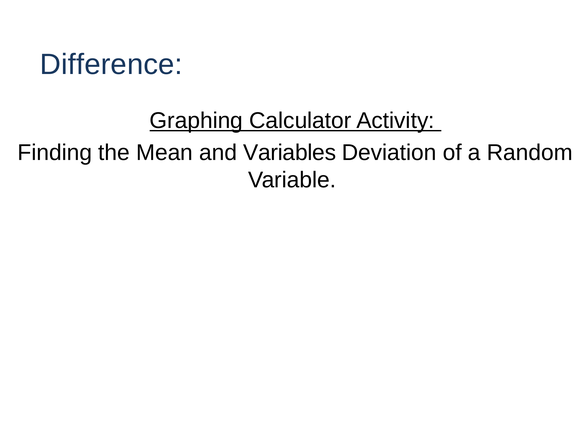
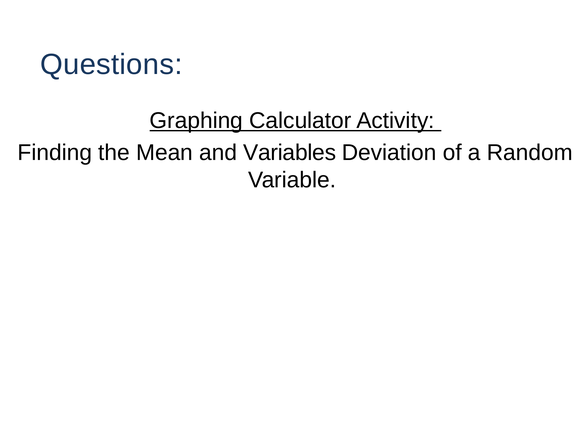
Difference: Difference -> Questions
